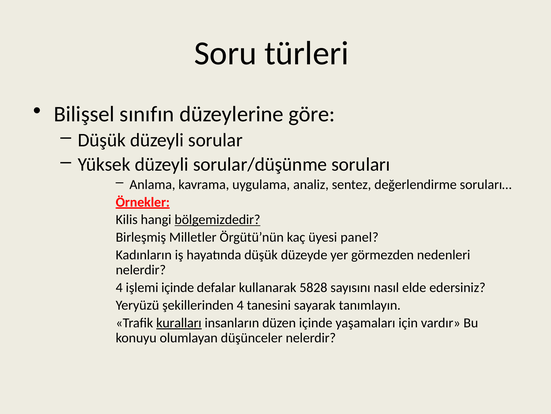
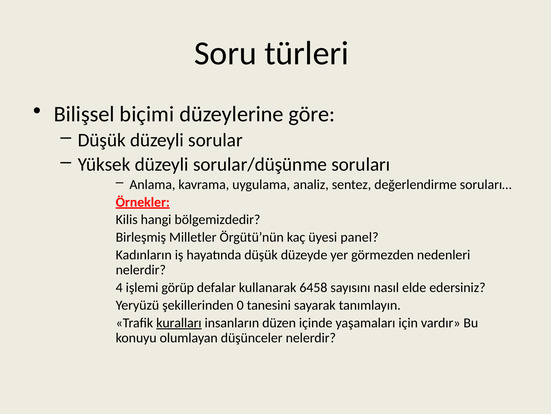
sınıfın: sınıfın -> biçimi
bölgemizdedir underline: present -> none
işlemi içinde: içinde -> görüp
5828: 5828 -> 6458
şekillerinden 4: 4 -> 0
